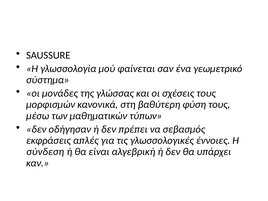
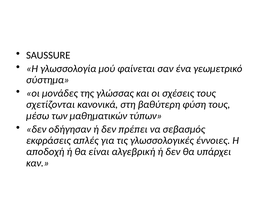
μορφισμών: μορφισμών -> σχετίζονται
σύνδεση: σύνδεση -> αποδοχή
